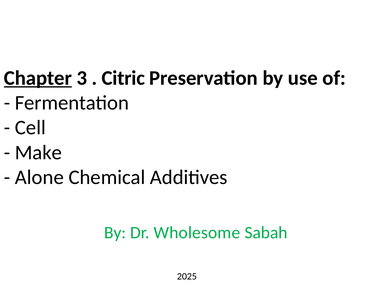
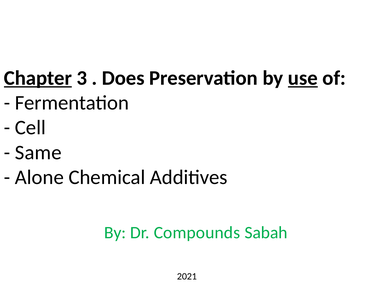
Citric: Citric -> Does
use underline: none -> present
Make: Make -> Same
Wholesome: Wholesome -> Compounds
2025: 2025 -> 2021
